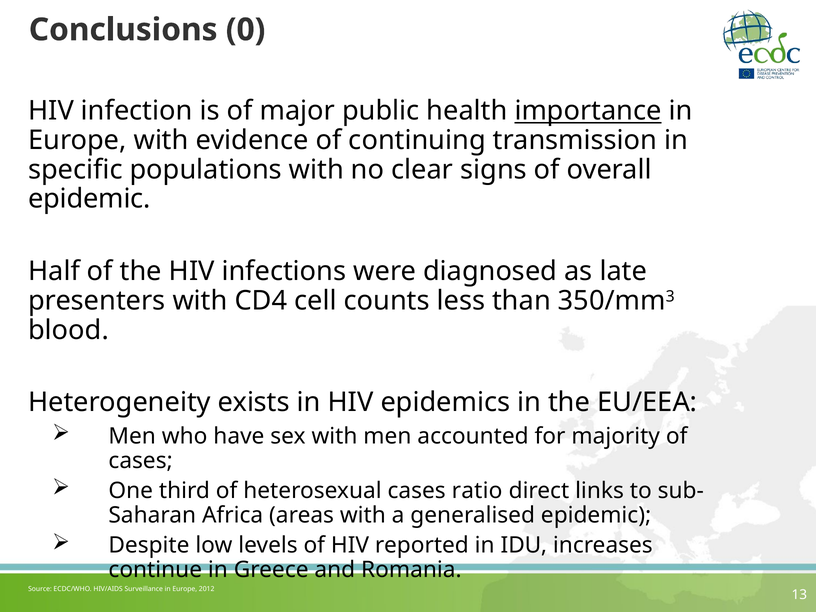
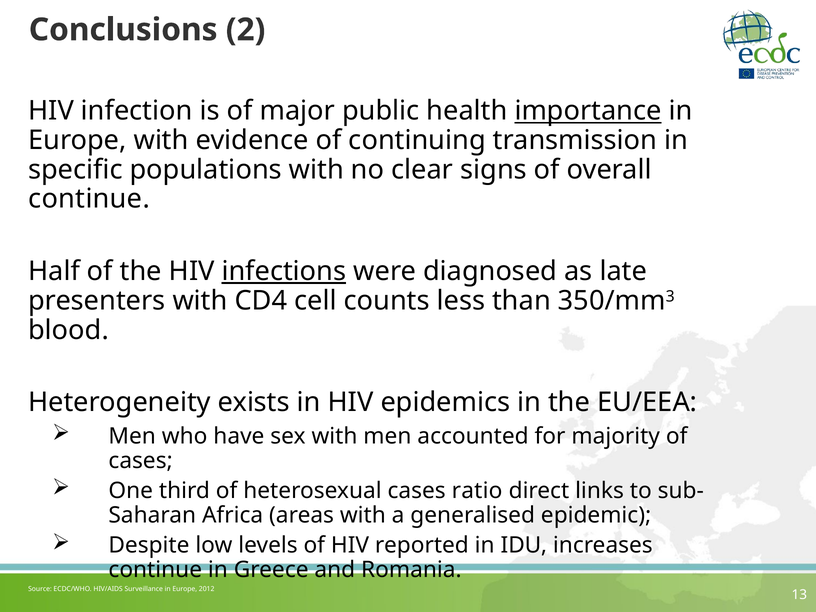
0: 0 -> 2
epidemic at (89, 199): epidemic -> continue
infections underline: none -> present
